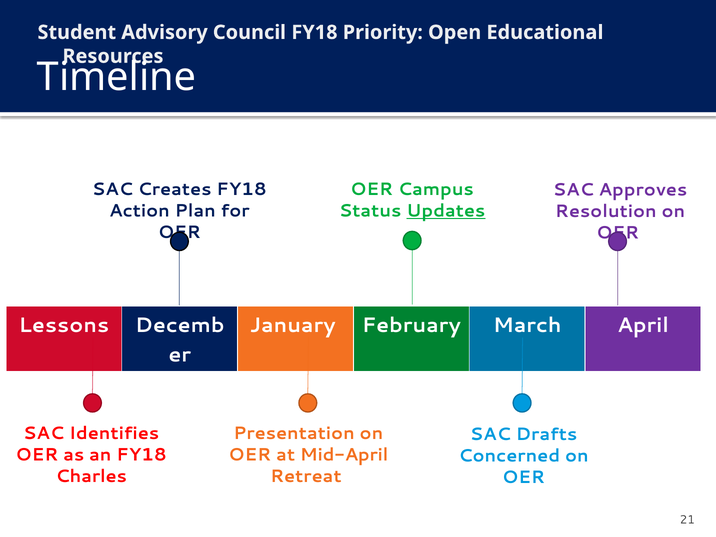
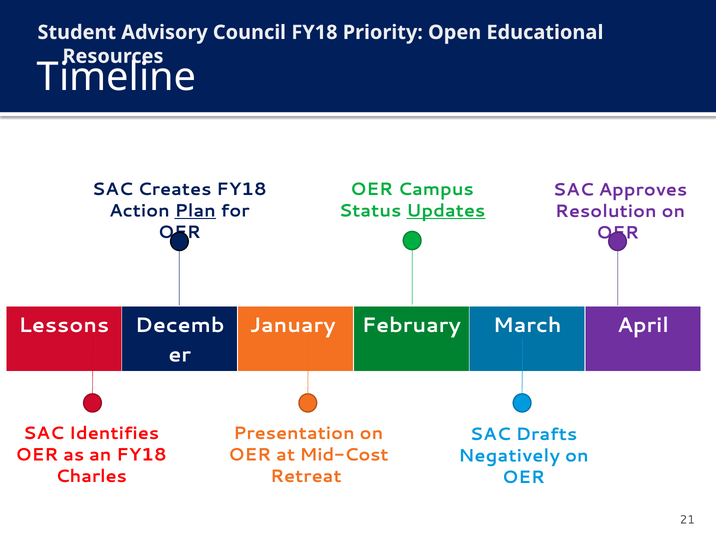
Plan underline: none -> present
Mid-April: Mid-April -> Mid-Cost
Concerned: Concerned -> Negatively
